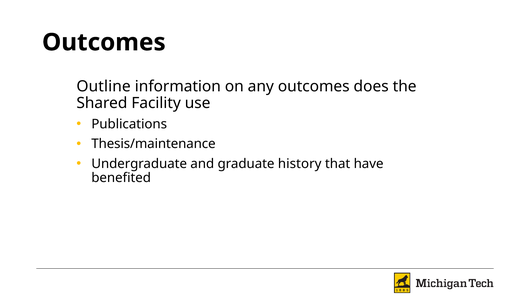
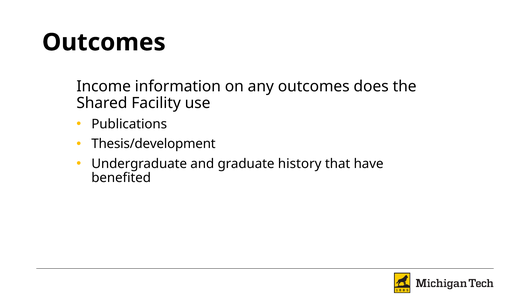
Outline: Outline -> Income
Thesis/maintenance: Thesis/maintenance -> Thesis/development
